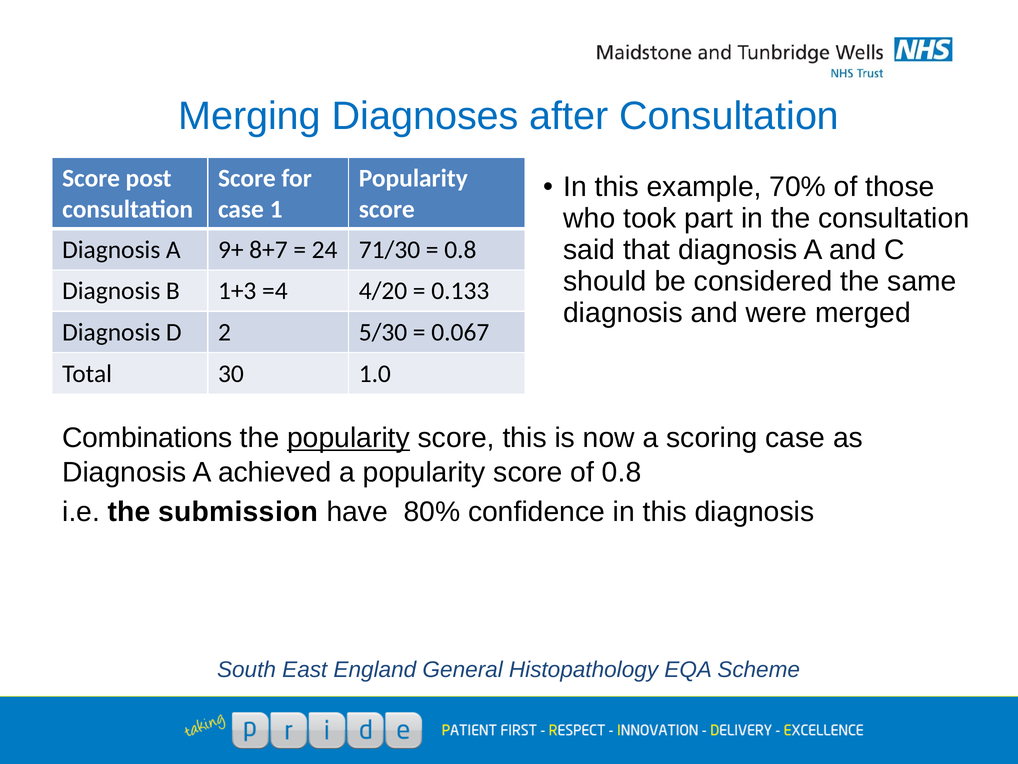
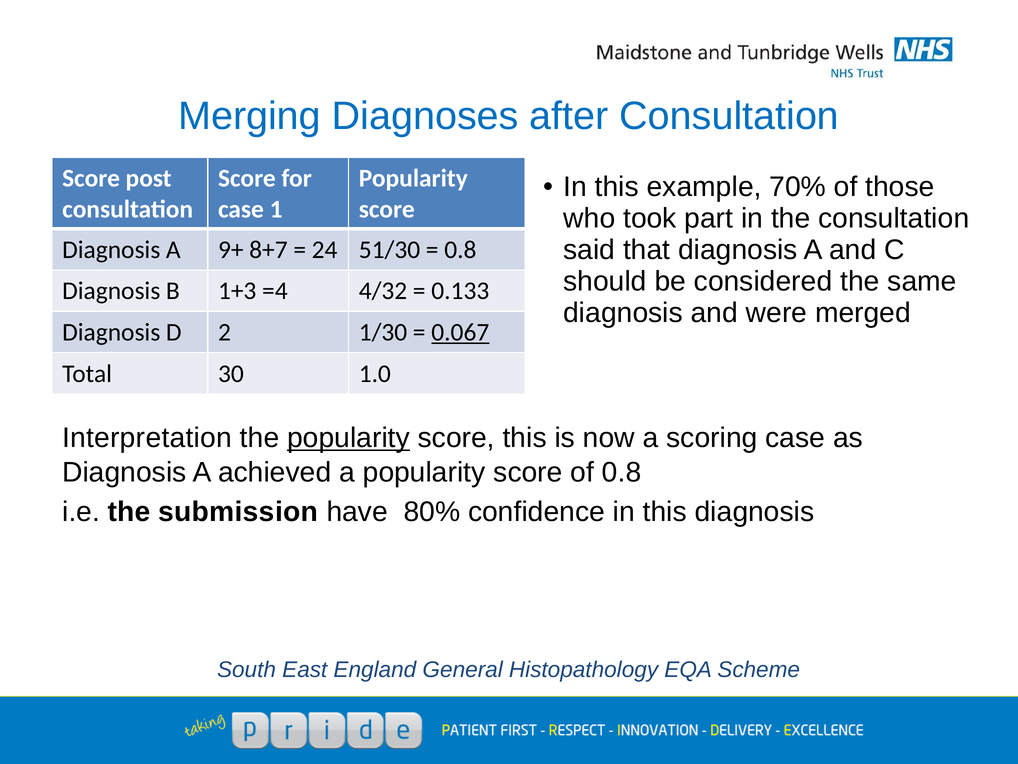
71/30: 71/30 -> 51/30
4/20: 4/20 -> 4/32
5/30: 5/30 -> 1/30
0.067 underline: none -> present
Combinations: Combinations -> Interpretation
